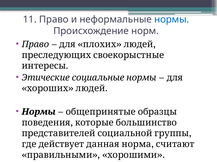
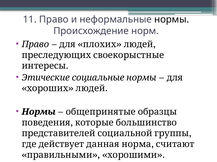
нормы at (172, 20) colour: blue -> black
